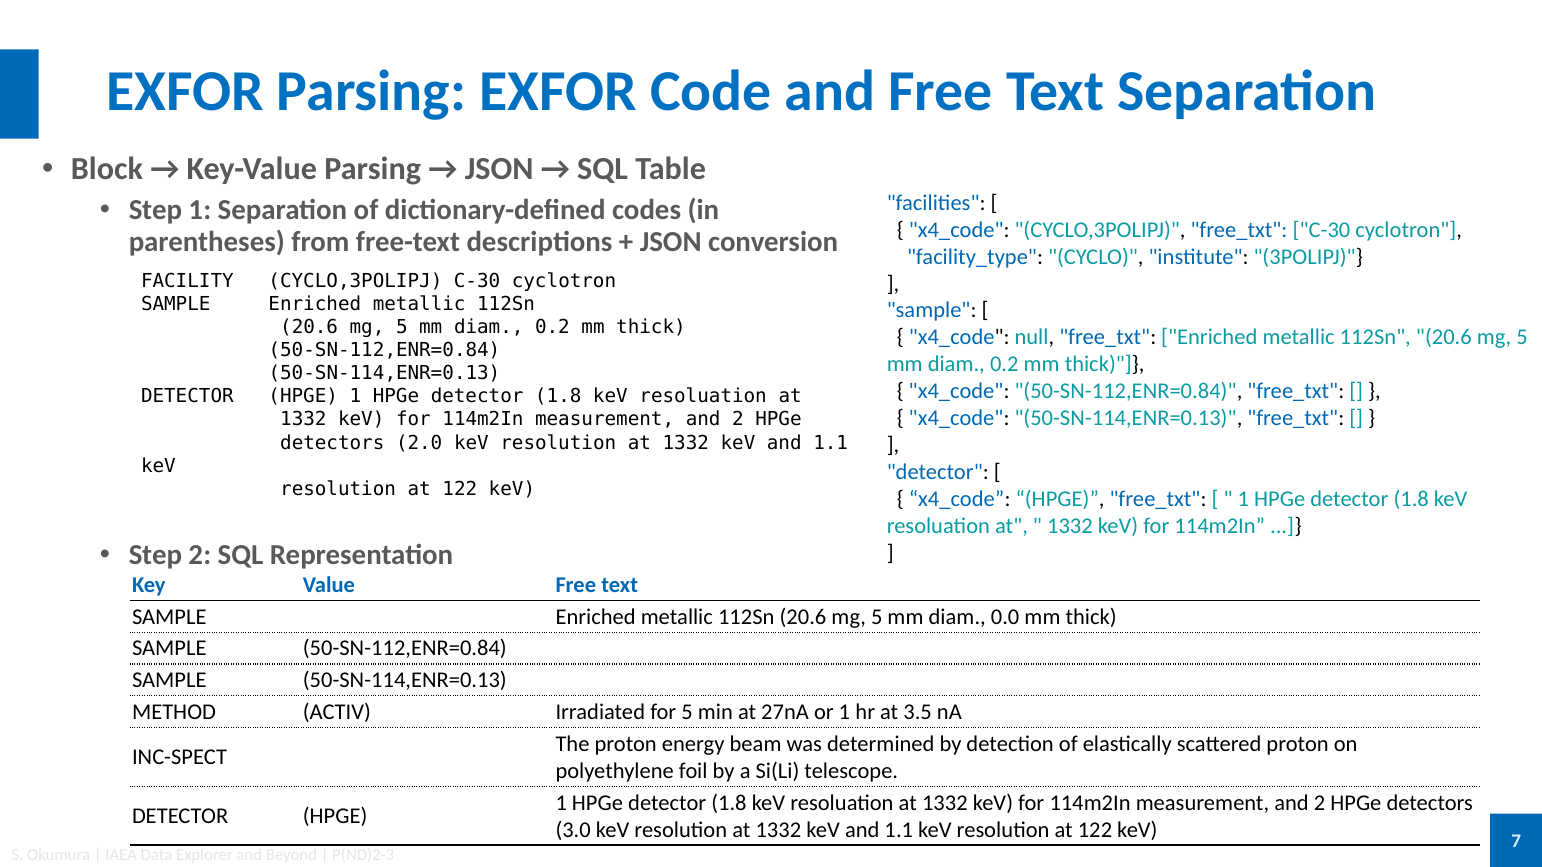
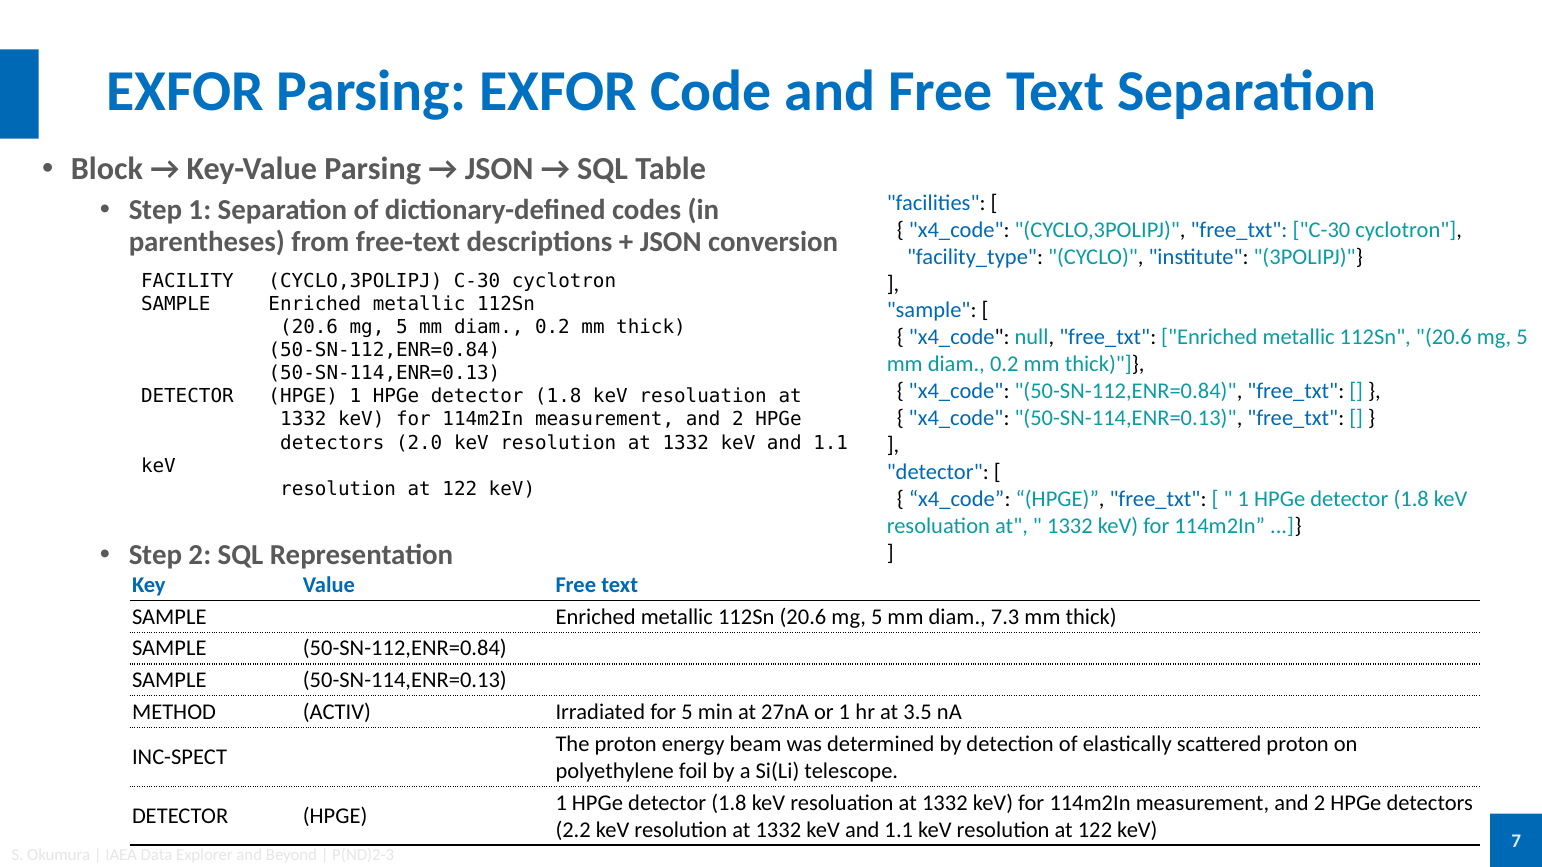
0.0: 0.0 -> 7.3
3.0: 3.0 -> 2.2
